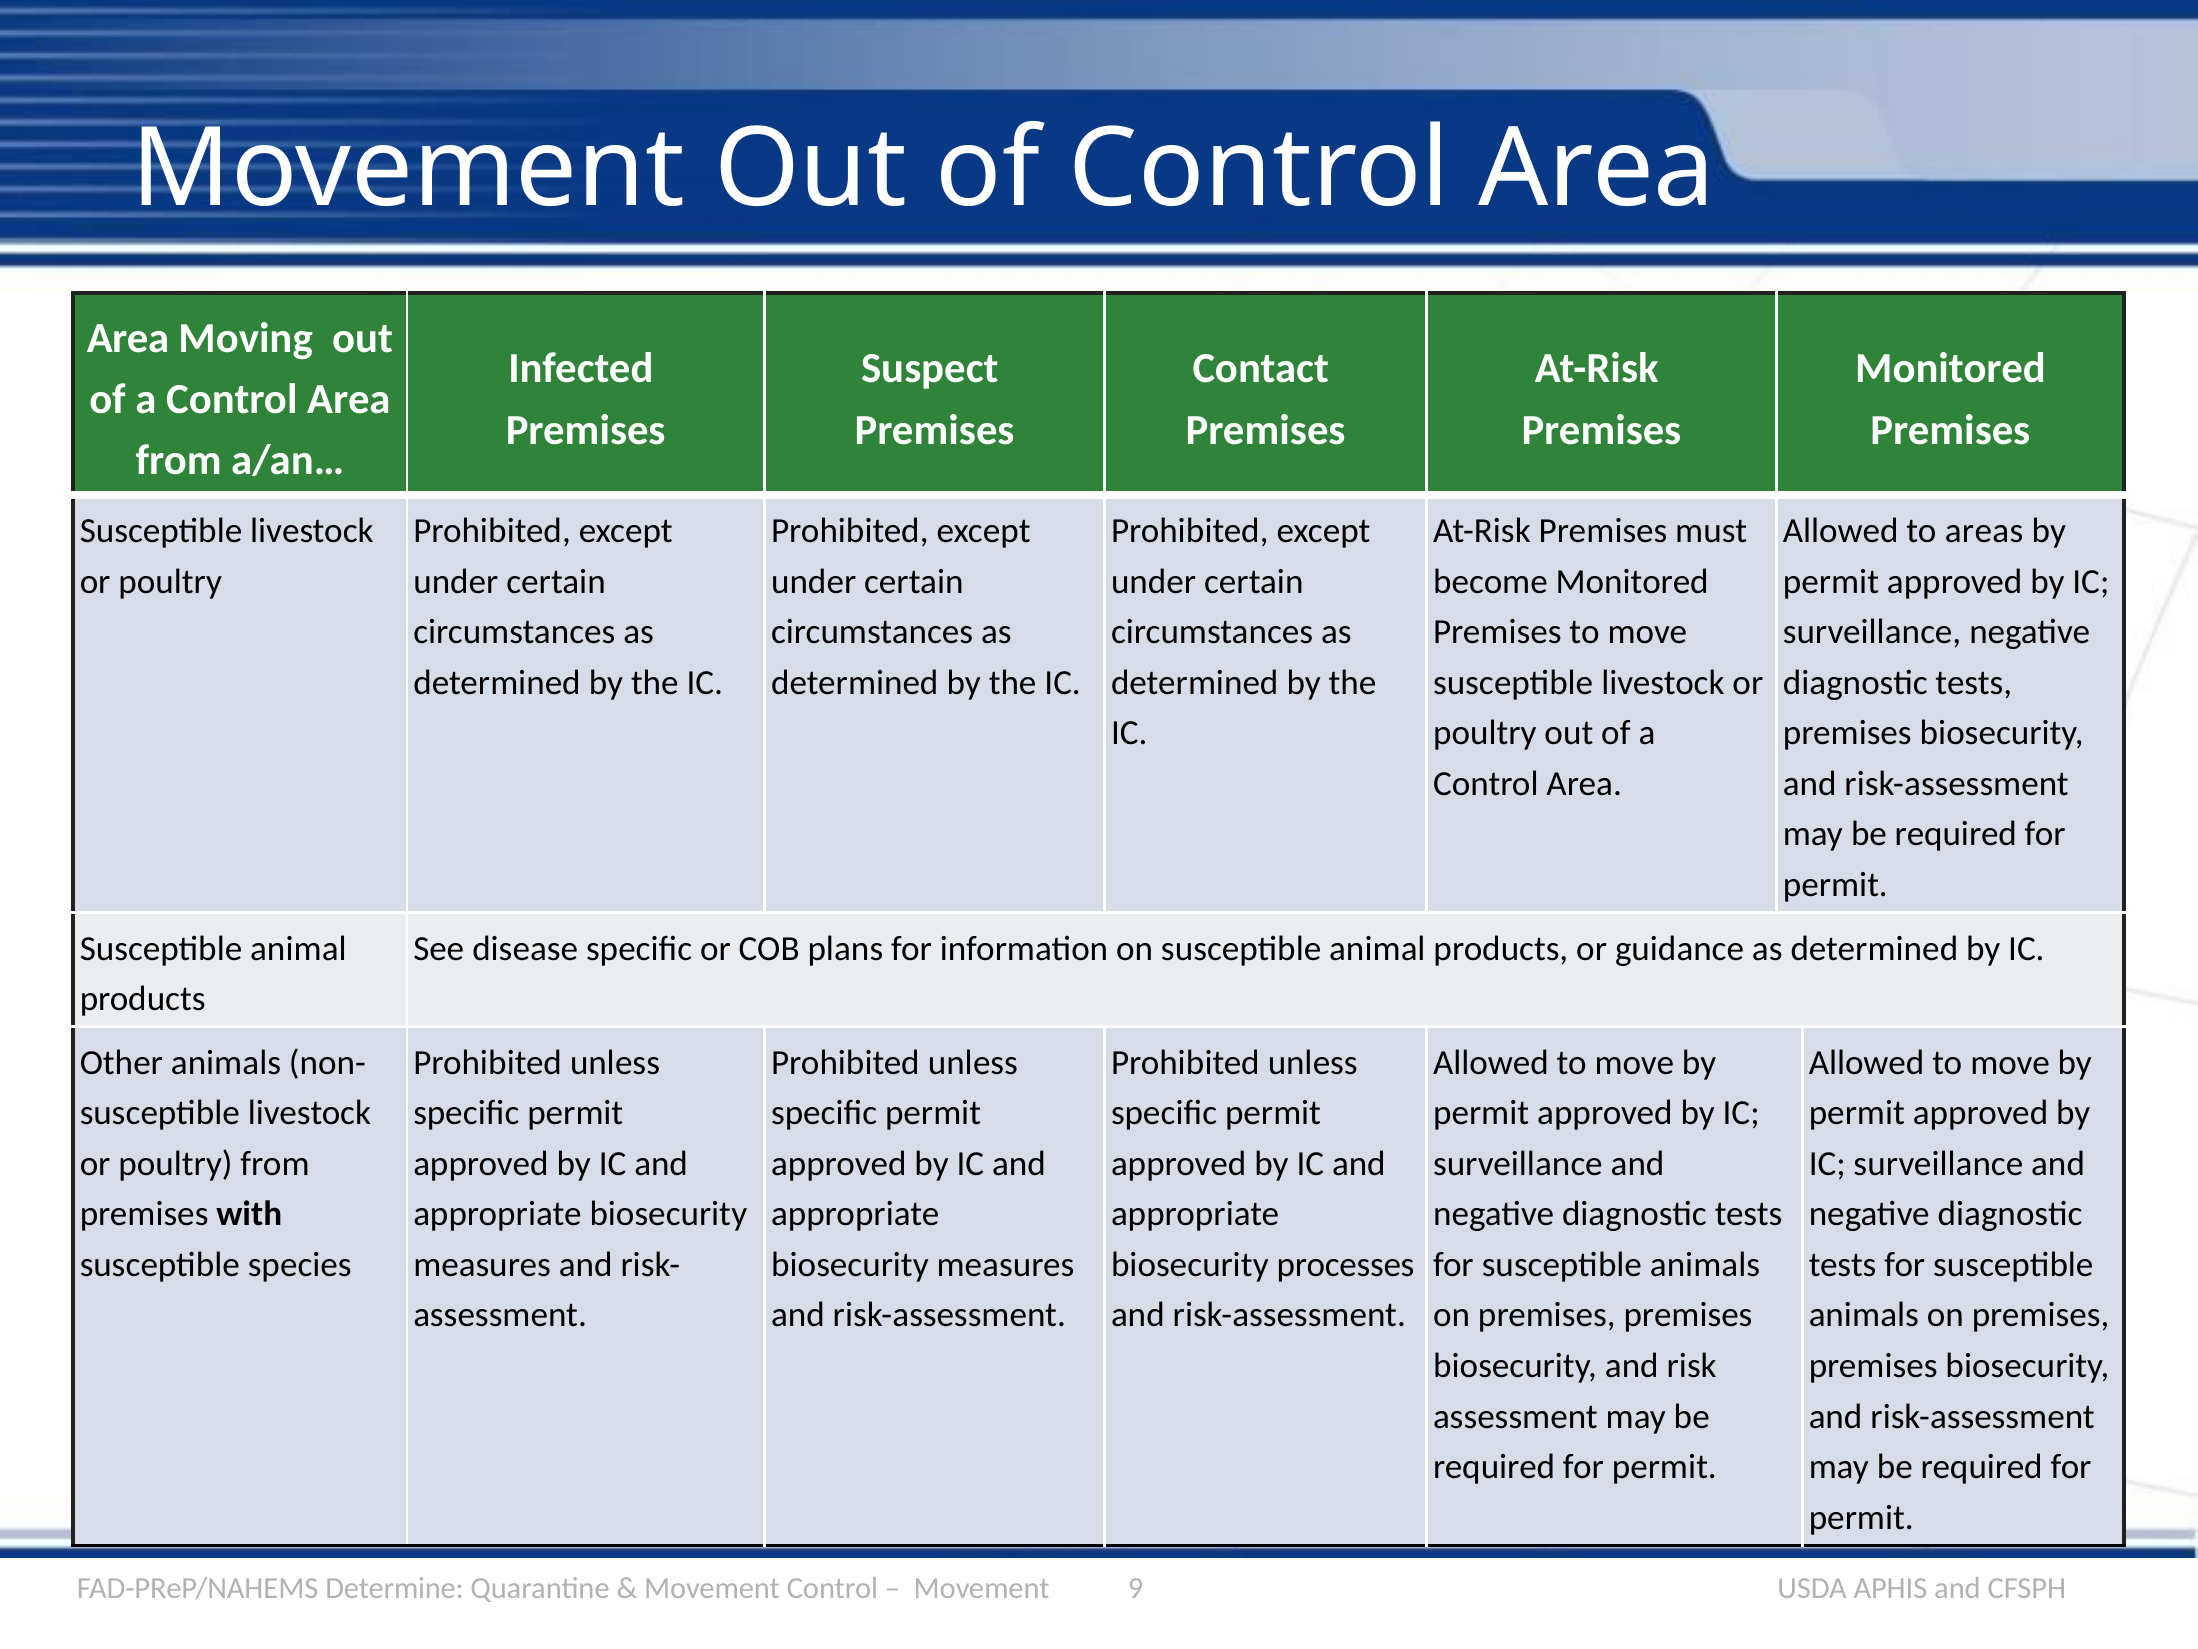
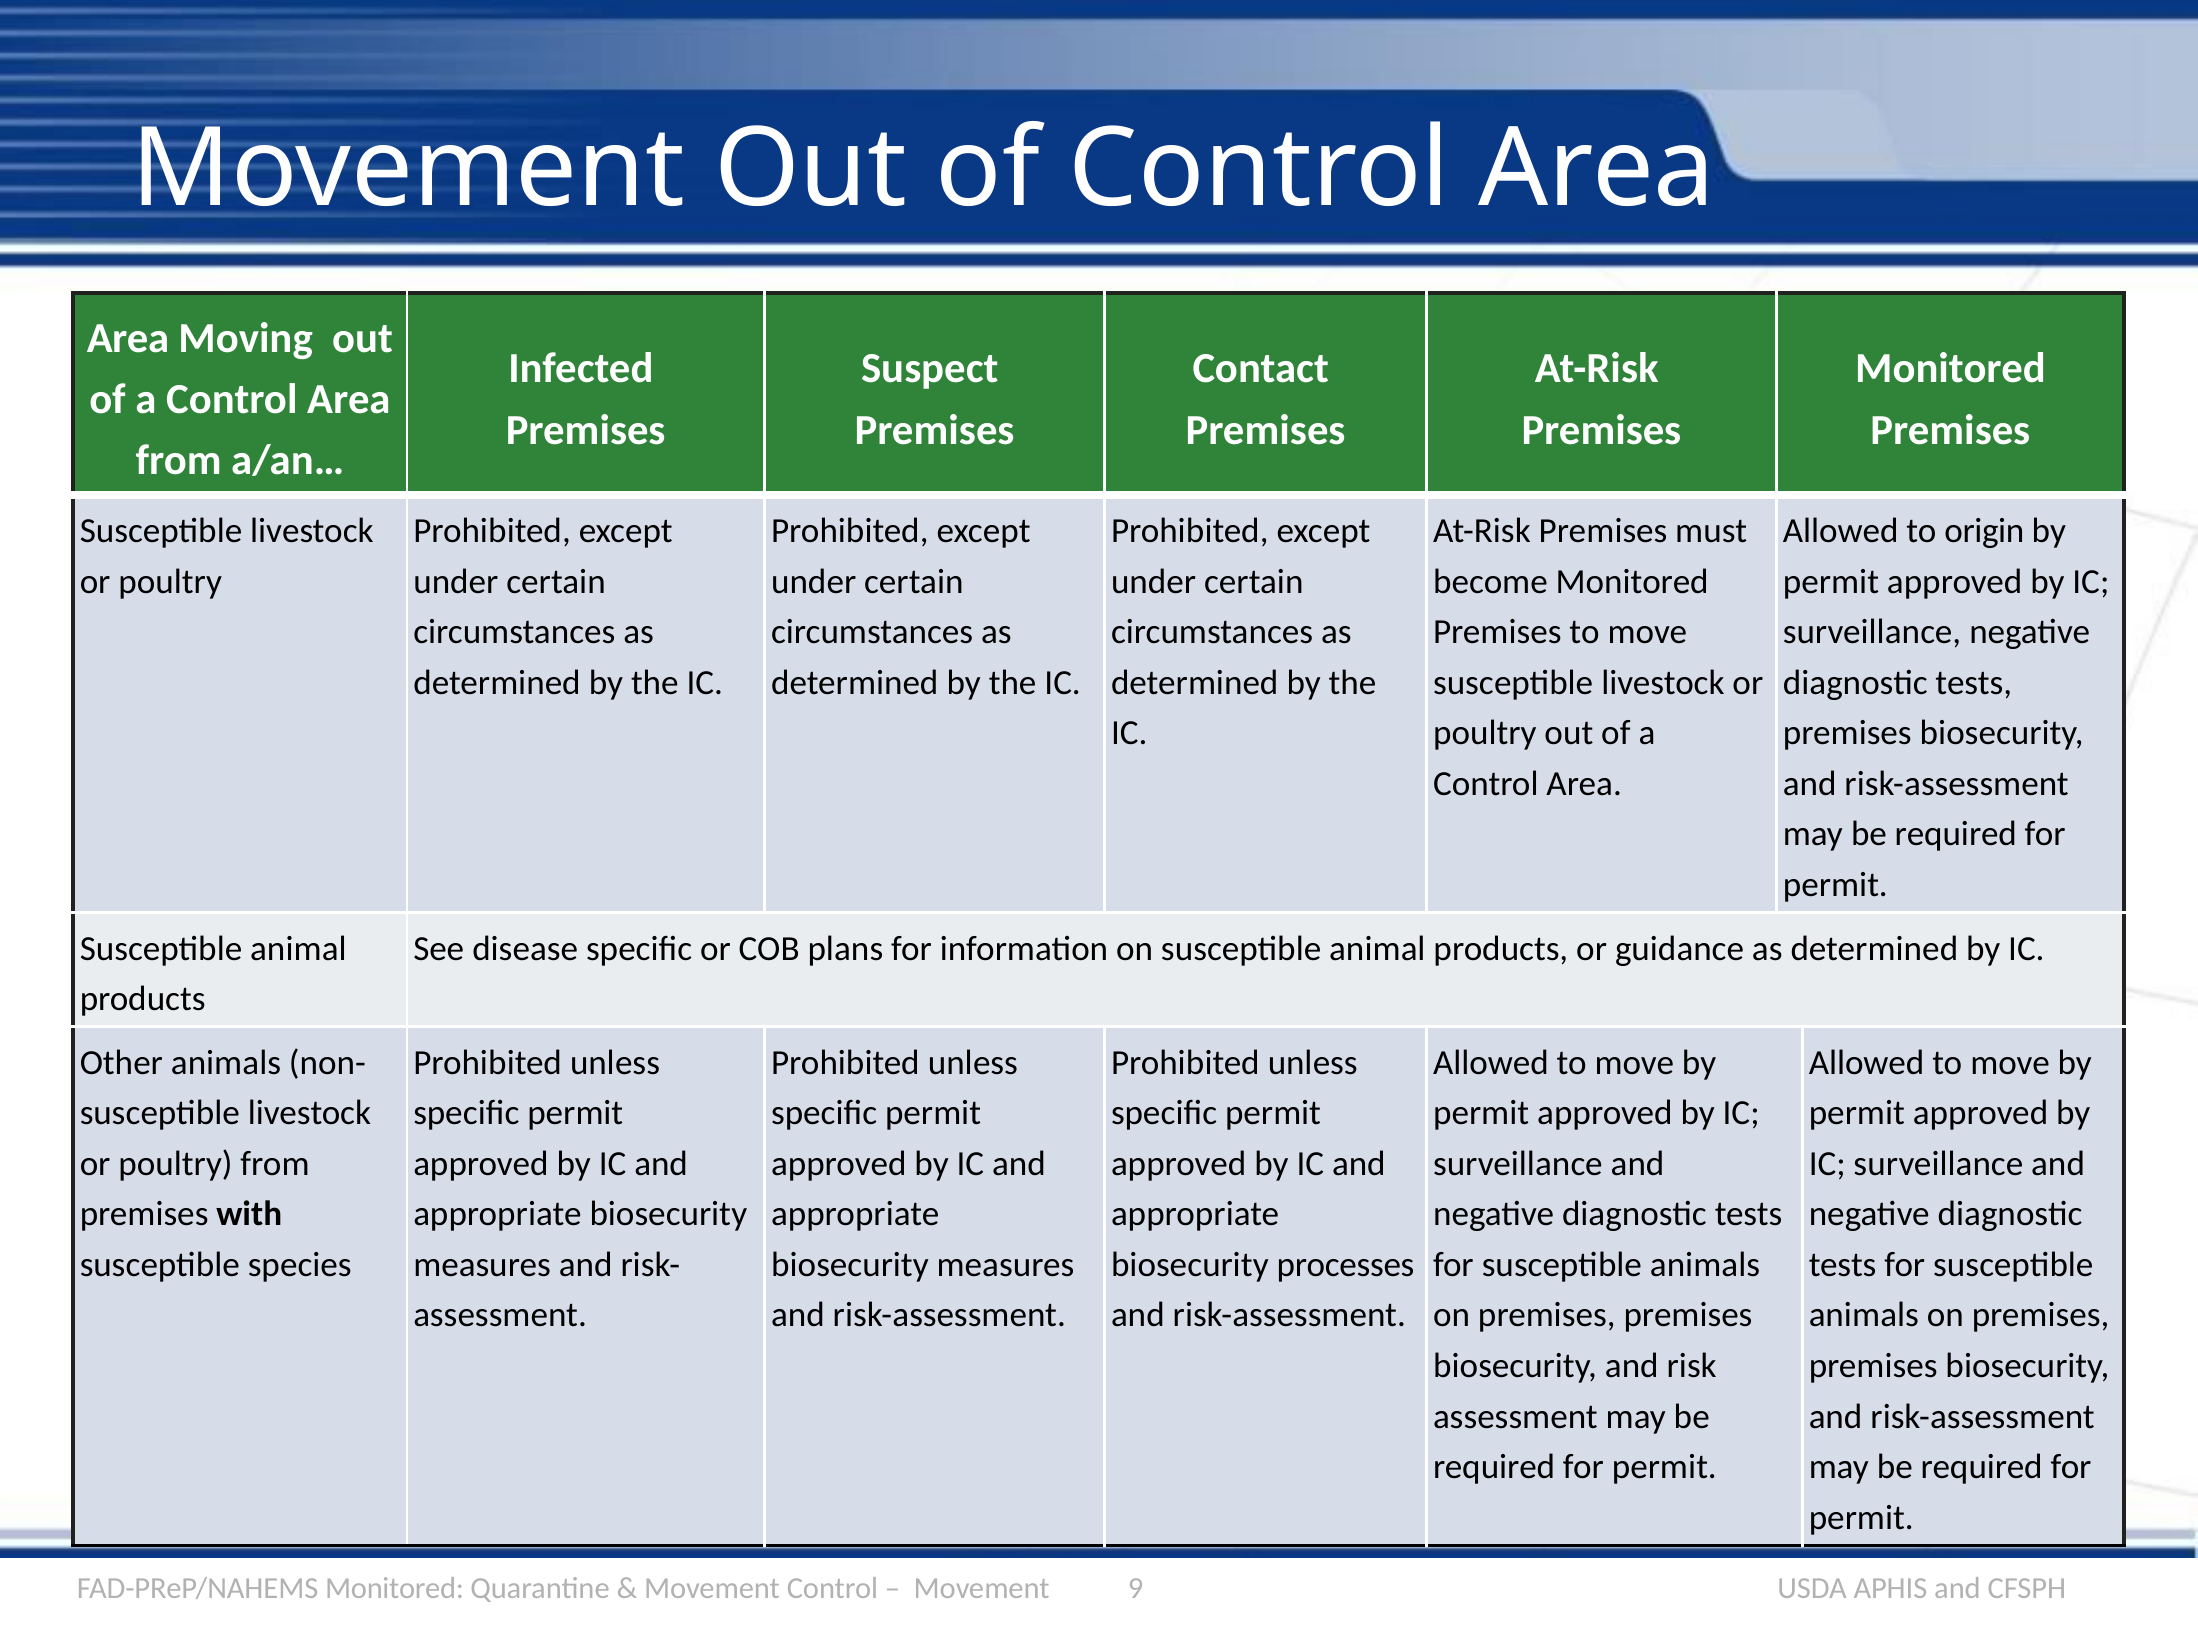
areas: areas -> origin
FAD-PReP/NAHEMS Determine: Determine -> Monitored
